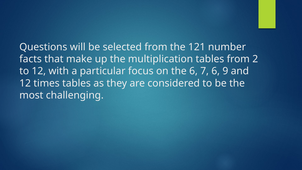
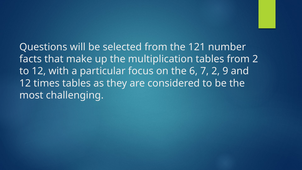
7 6: 6 -> 2
